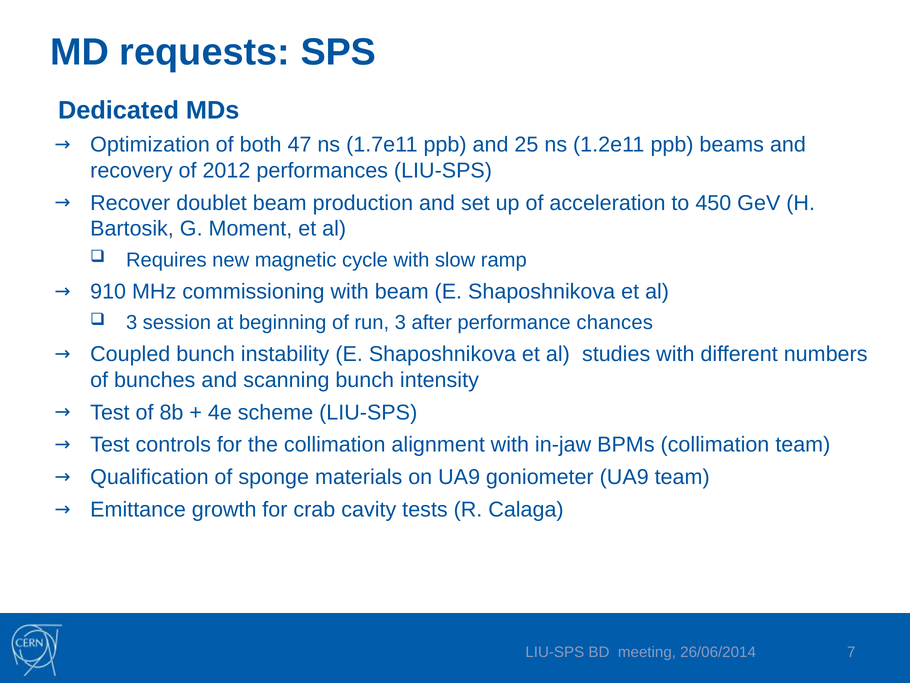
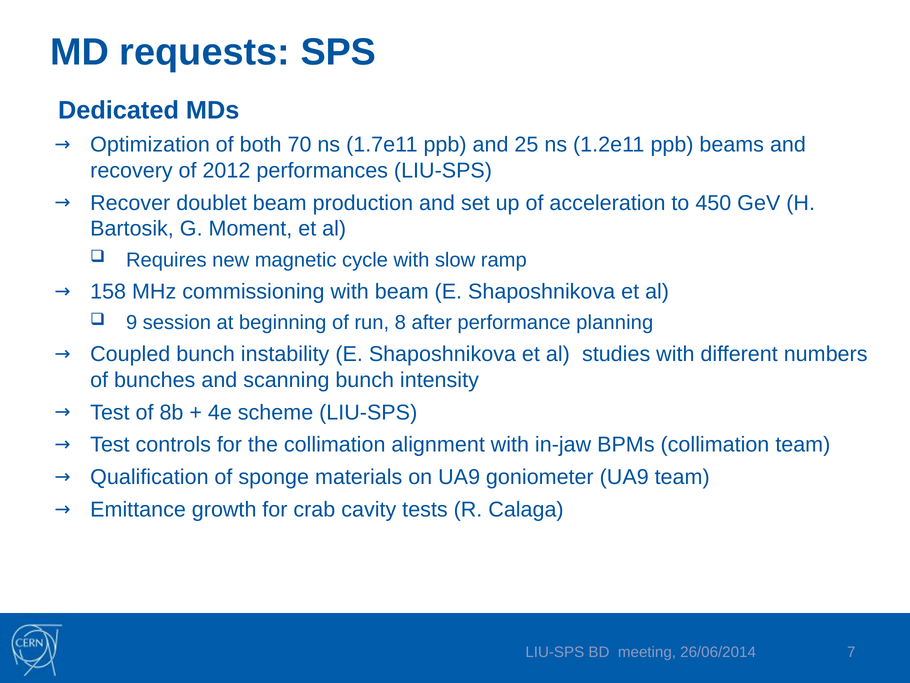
47: 47 -> 70
910: 910 -> 158
3 at (132, 322): 3 -> 9
run 3: 3 -> 8
chances: chances -> planning
